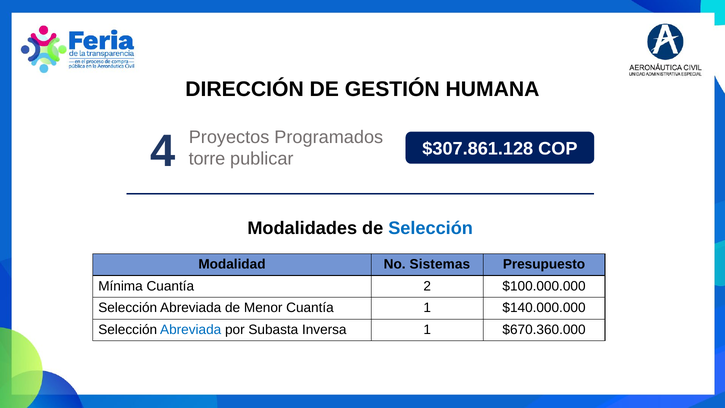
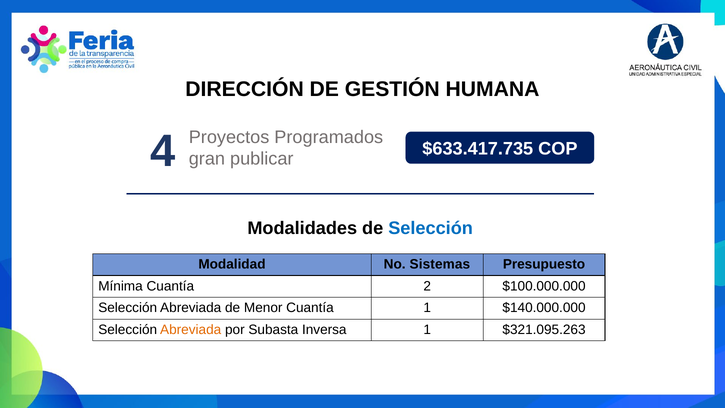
$307.861.128: $307.861.128 -> $633.417.735
torre: torre -> gran
Abreviada at (191, 330) colour: blue -> orange
$670.360.000: $670.360.000 -> $321.095.263
